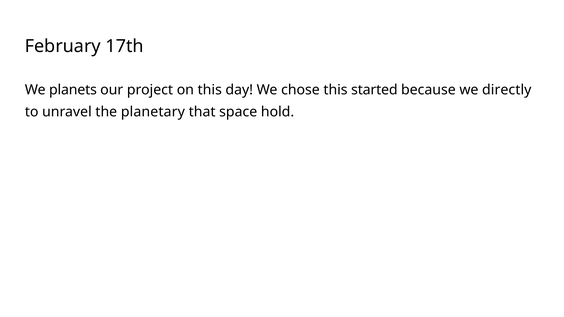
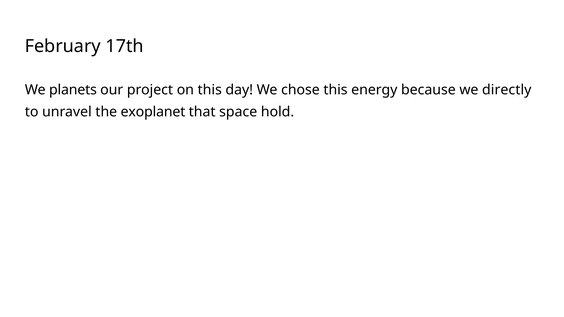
started: started -> energy
planetary: planetary -> exoplanet
